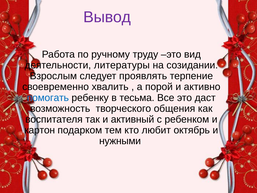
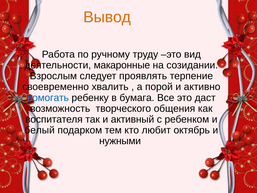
Вывод colour: purple -> orange
литературы: литературы -> макаронные
тесьма: тесьма -> бумага
картон: картон -> белый
